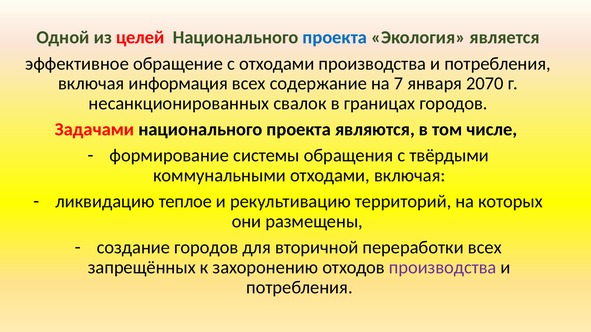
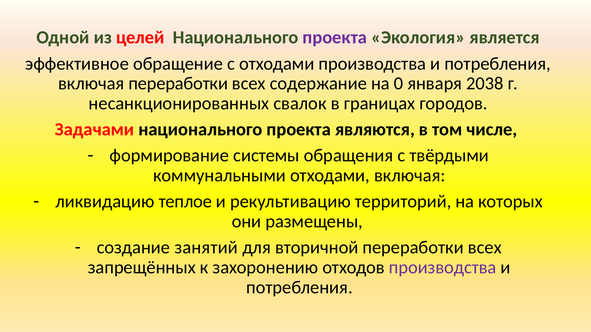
проекта at (335, 38) colour: blue -> purple
включая информация: информация -> переработки
7: 7 -> 0
2070: 2070 -> 2038
создание городов: городов -> занятий
